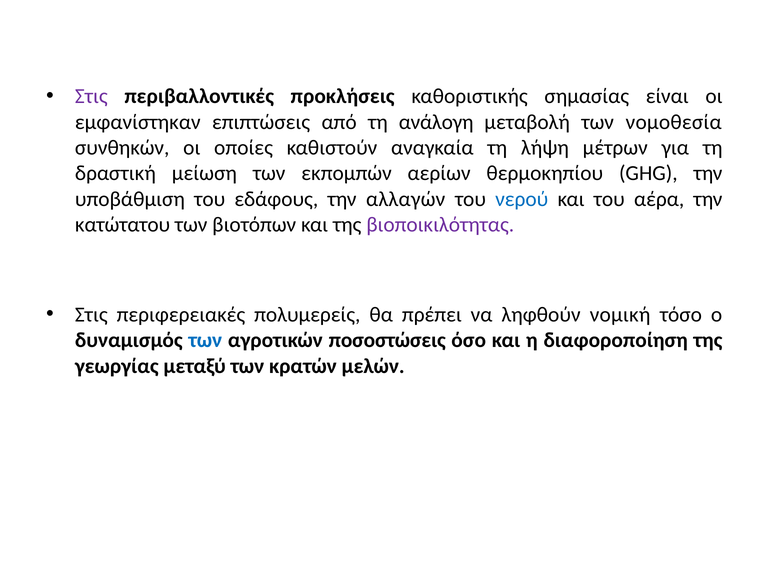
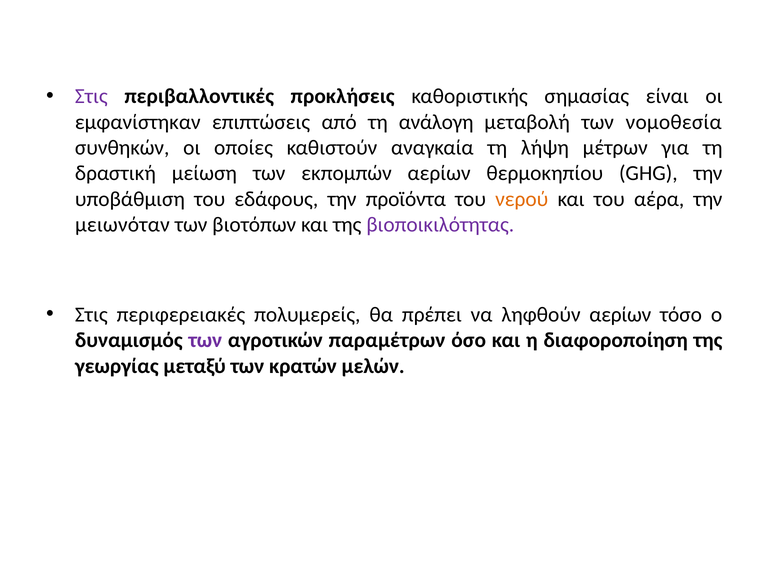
αλλαγών: αλλαγών -> προϊόντα
νερού colour: blue -> orange
κατώτατου: κατώτατου -> μειωνόταν
ληφθούν νομική: νομική -> αερίων
των at (205, 340) colour: blue -> purple
ποσοστώσεις: ποσοστώσεις -> παραμέτρων
